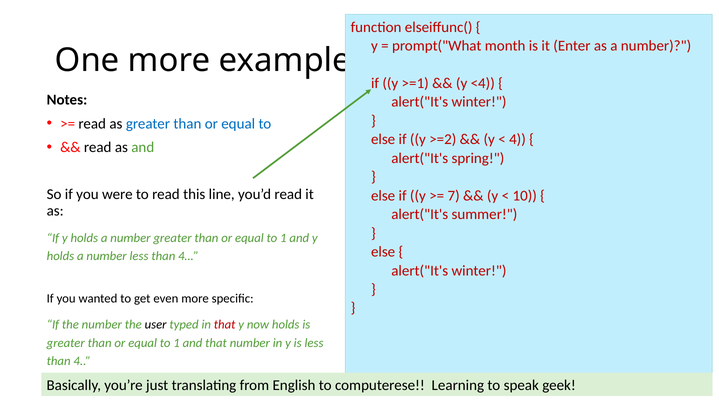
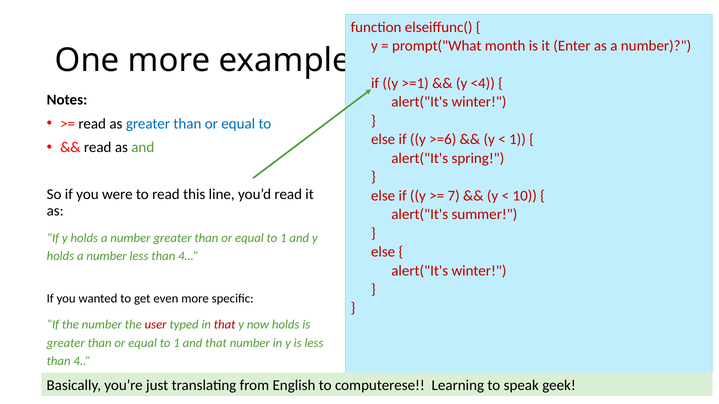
>=2: >=2 -> >=6
4 at (517, 140): 4 -> 1
user colour: black -> red
